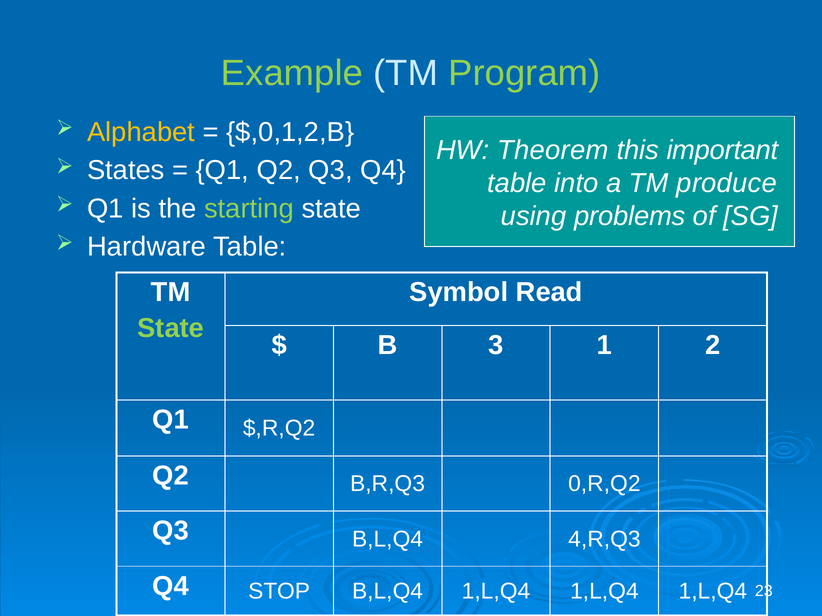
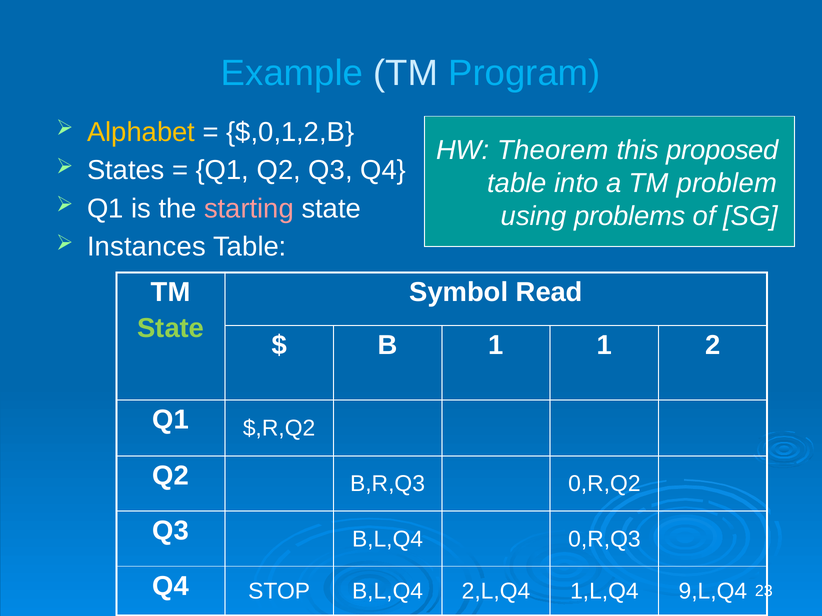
Example colour: light green -> light blue
Program colour: light green -> light blue
important: important -> proposed
produce: produce -> problem
starting colour: light green -> pink
Hardware: Hardware -> Instances
B 3: 3 -> 1
4,R,Q3: 4,R,Q3 -> 0,R,Q3
B,L,Q4 1,L,Q4: 1,L,Q4 -> 2,L,Q4
1,L,Q4 at (713, 592): 1,L,Q4 -> 9,L,Q4
